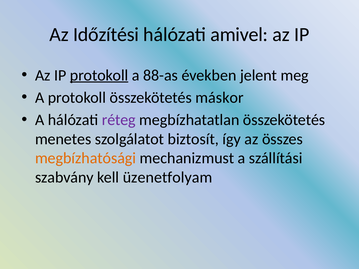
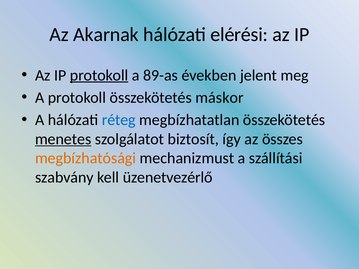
Időzítési: Időzítési -> Akarnak
amivel: amivel -> elérési
88-as: 88-as -> 89-as
réteg colour: purple -> blue
menetes underline: none -> present
üzenetfolyam: üzenetfolyam -> üzenetvezérlő
